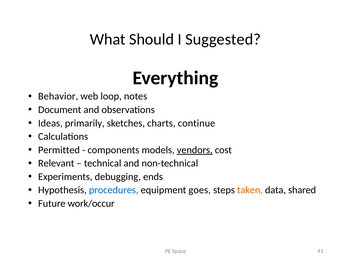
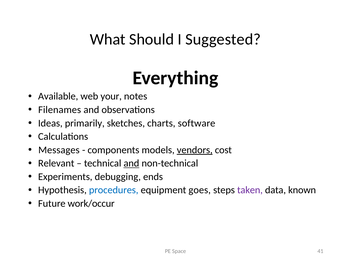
Behavior: Behavior -> Available
loop: loop -> your
Document: Document -> Filenames
continue: continue -> software
Permitted: Permitted -> Messages
and at (131, 163) underline: none -> present
taken colour: orange -> purple
shared: shared -> known
